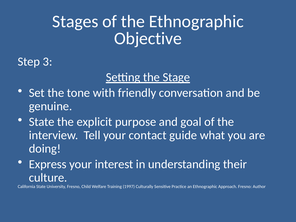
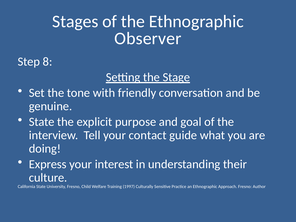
Objective: Objective -> Observer
3: 3 -> 8
